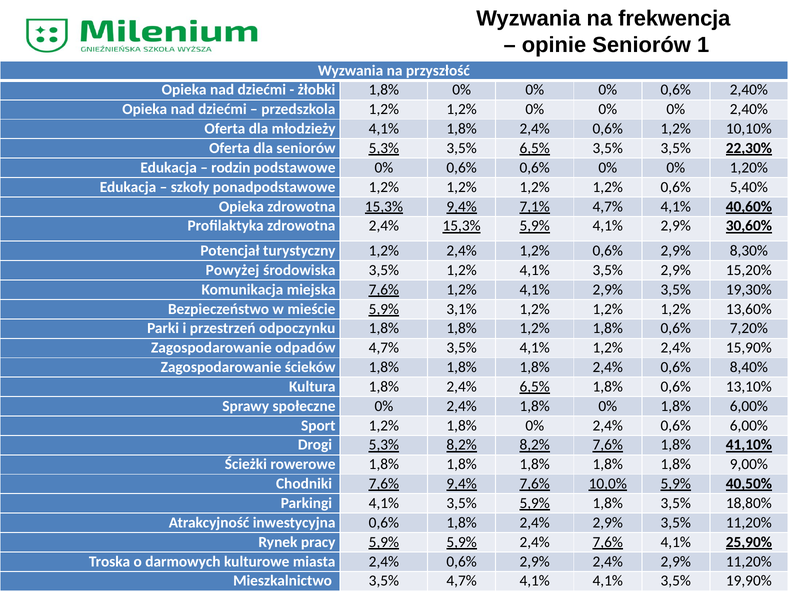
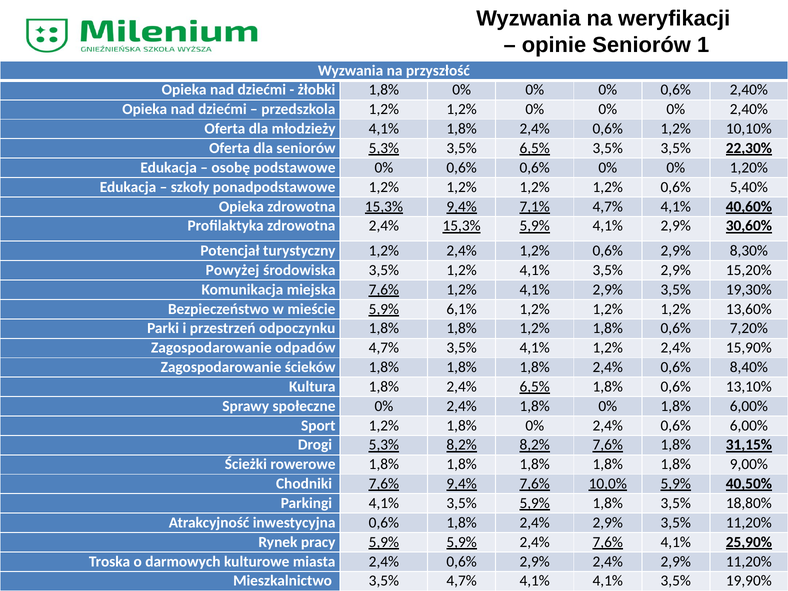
frekwencja: frekwencja -> weryfikacji
rodzin: rodzin -> osobę
3,1%: 3,1% -> 6,1%
41,10%: 41,10% -> 31,15%
